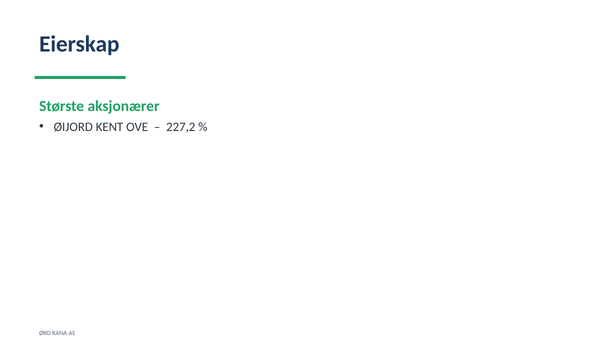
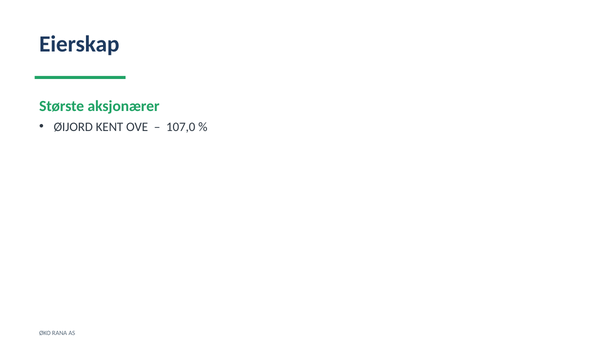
227,2: 227,2 -> 107,0
